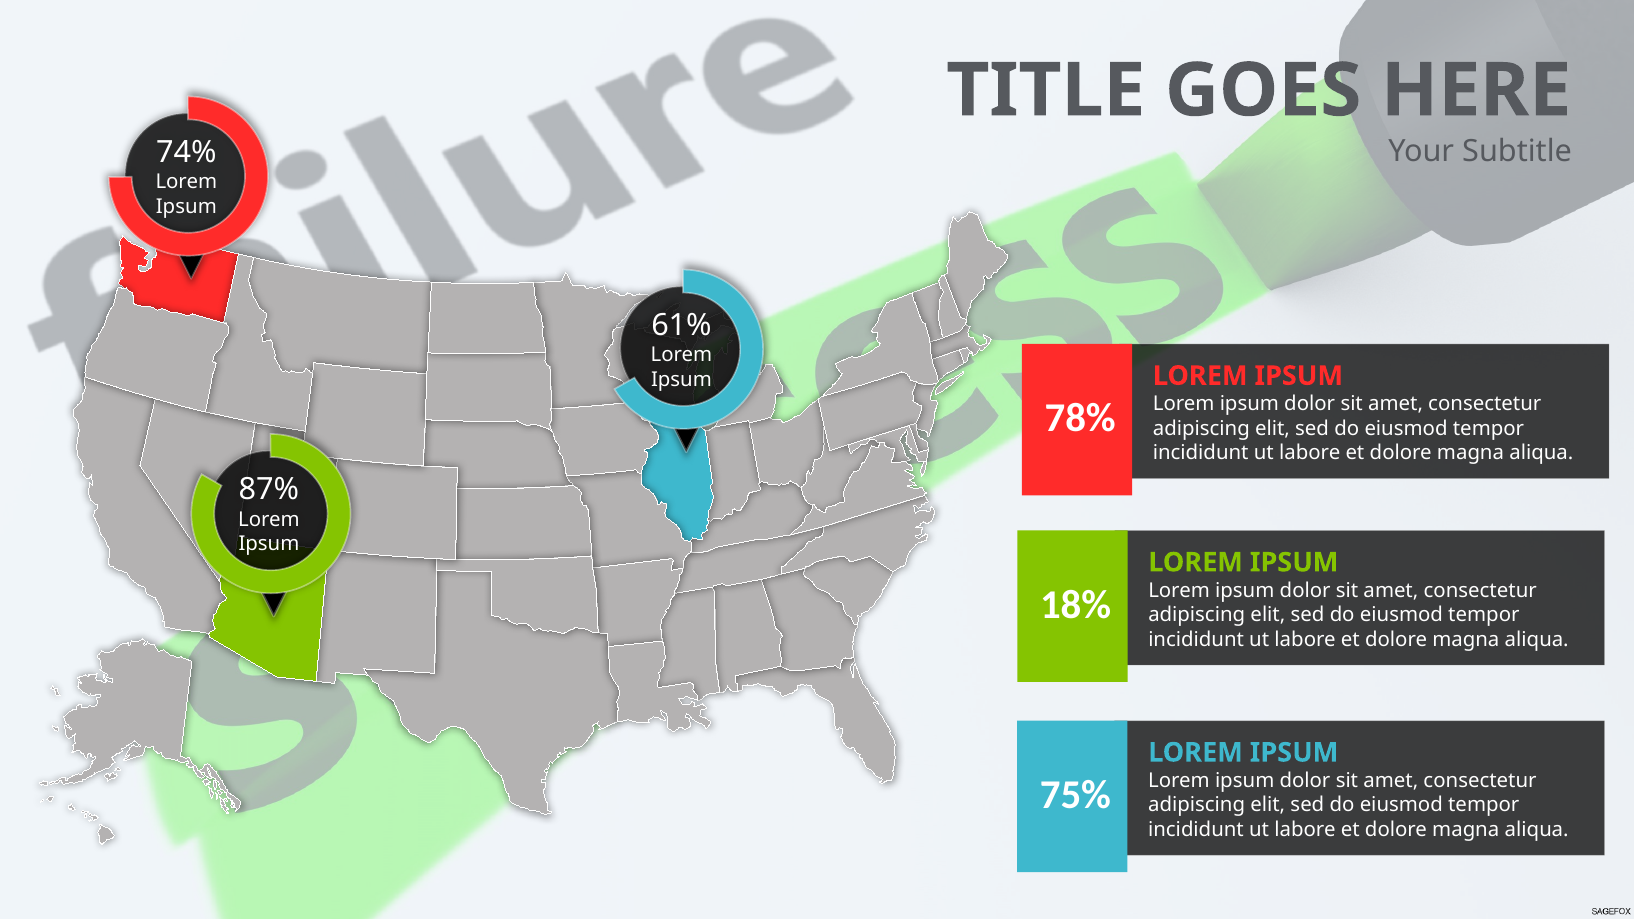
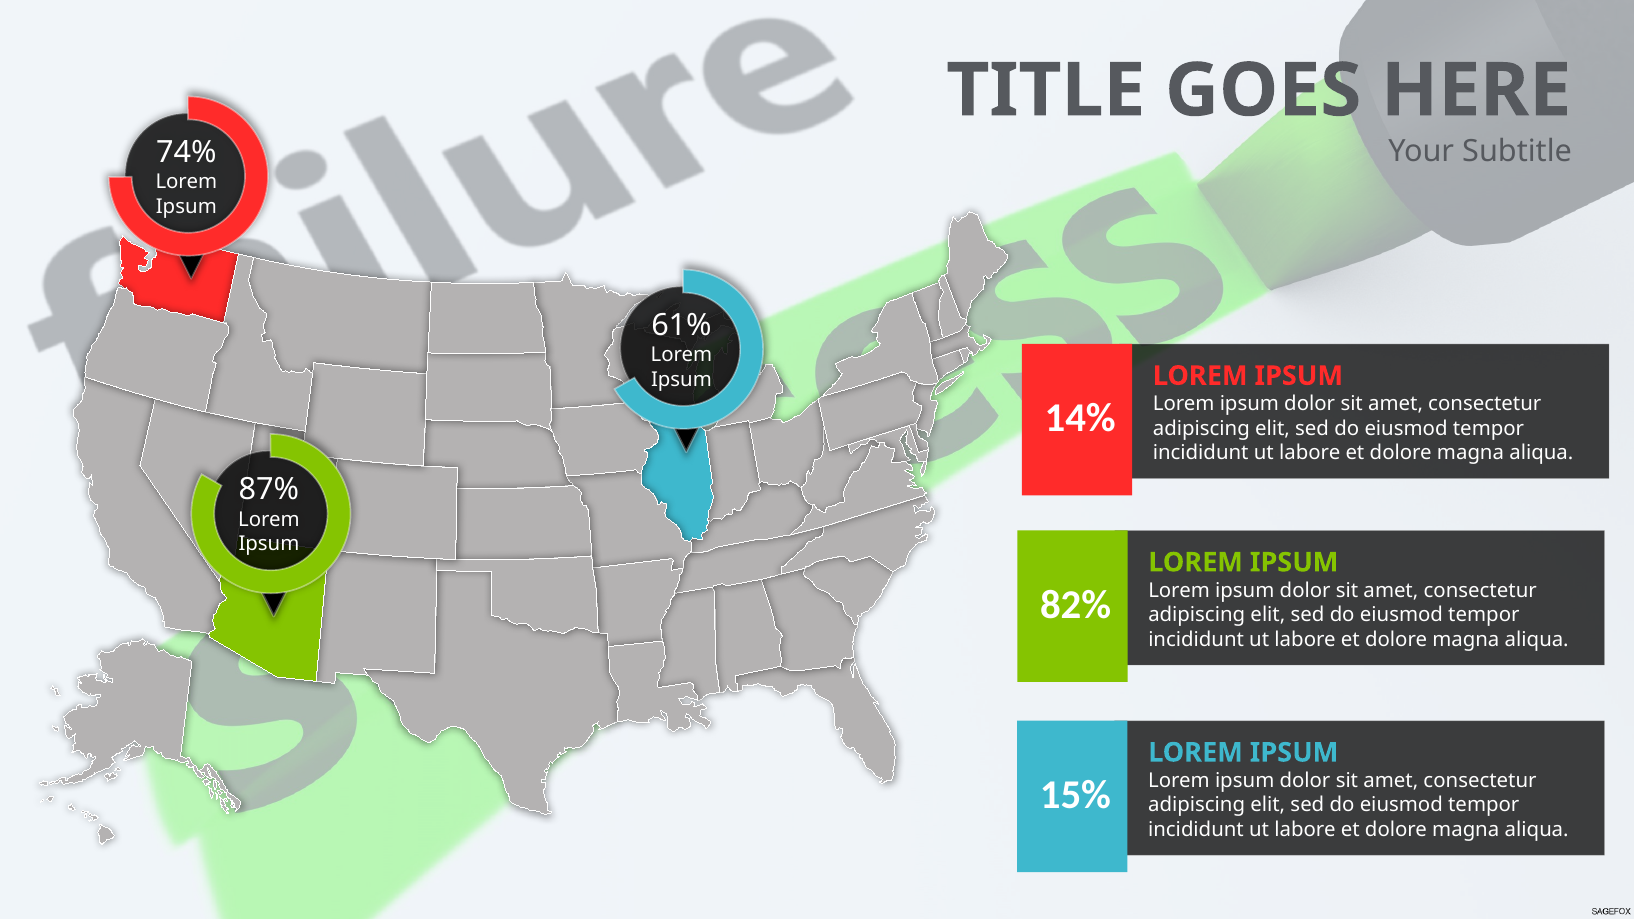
78%: 78% -> 14%
18%: 18% -> 82%
75%: 75% -> 15%
